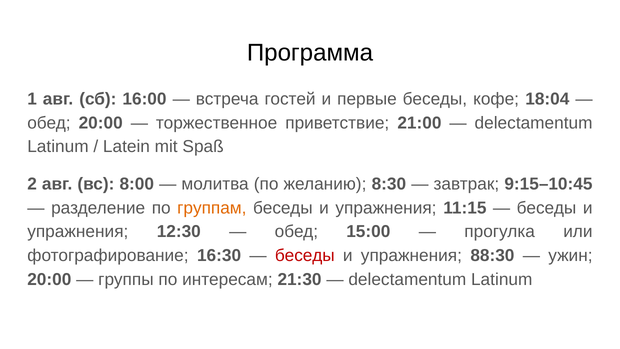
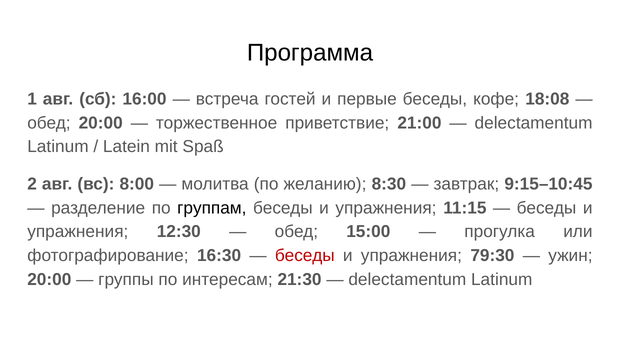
18:04: 18:04 -> 18:08
группам colour: orange -> black
88:30: 88:30 -> 79:30
